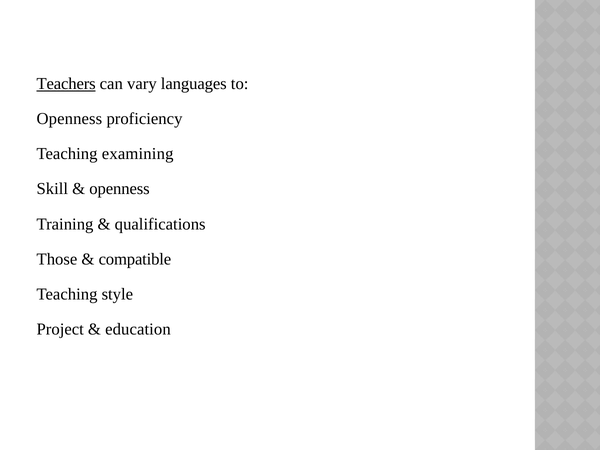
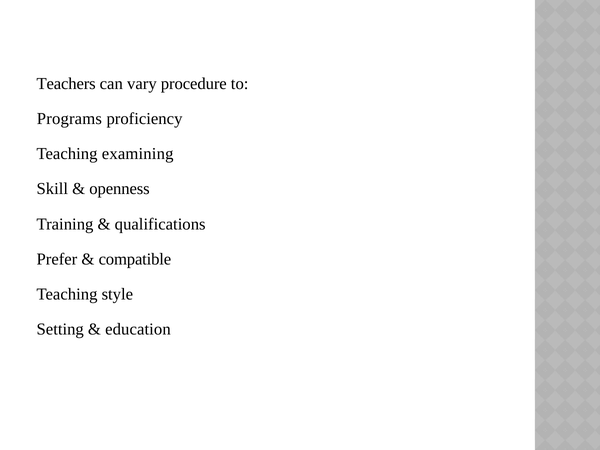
Teachers underline: present -> none
languages: languages -> procedure
Openness at (69, 119): Openness -> Programs
Those: Those -> Prefer
Project: Project -> Setting
